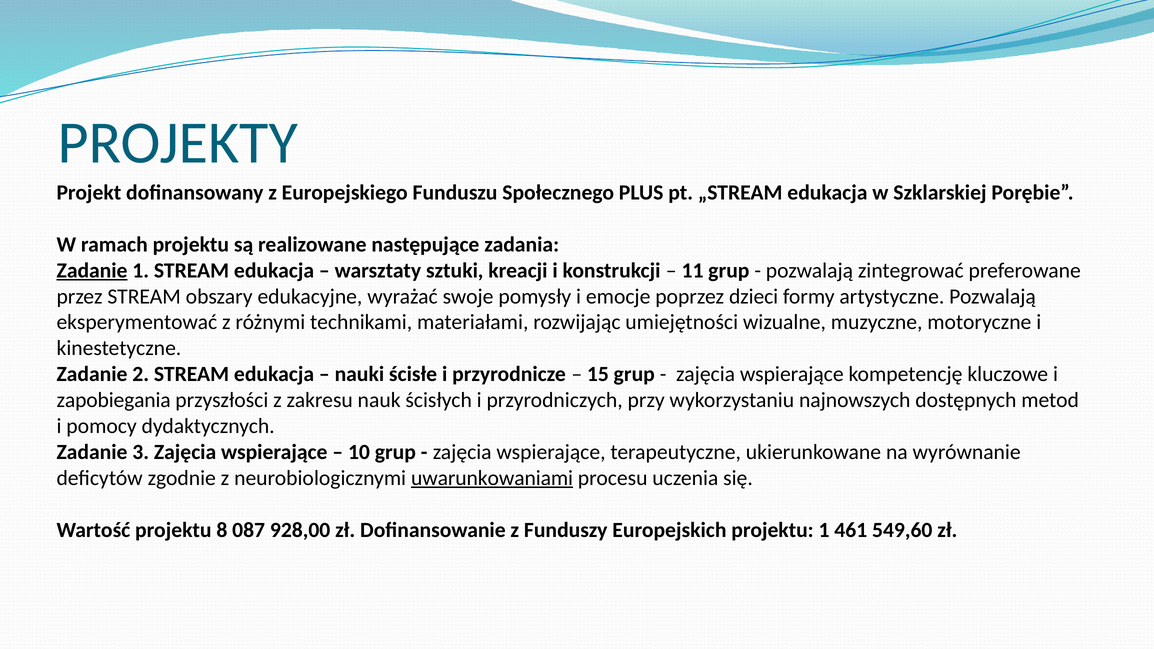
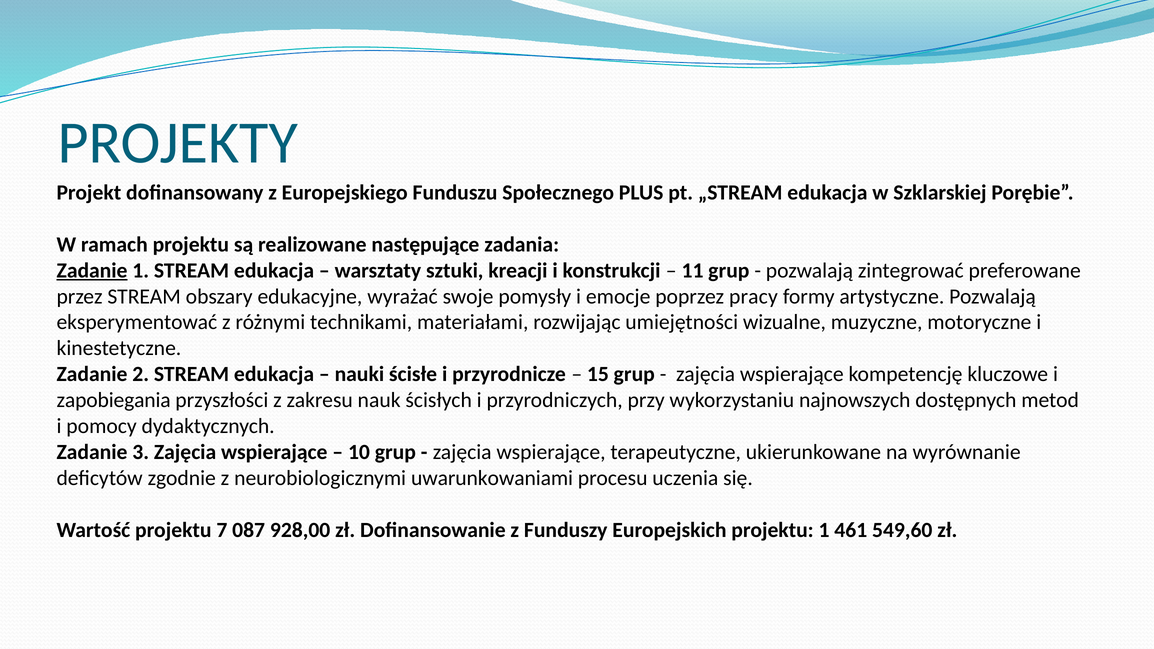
dzieci: dzieci -> pracy
uwarunkowaniami underline: present -> none
8: 8 -> 7
